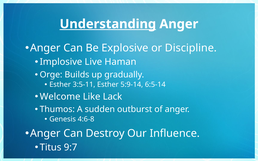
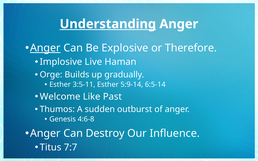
Anger at (45, 48) underline: none -> present
Discipline: Discipline -> Therefore
Lack: Lack -> Past
9:7: 9:7 -> 7:7
